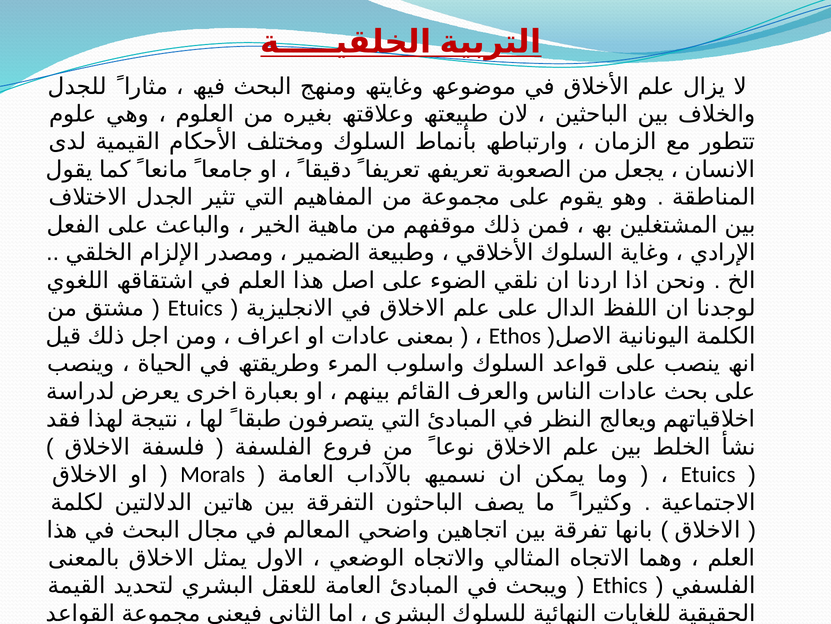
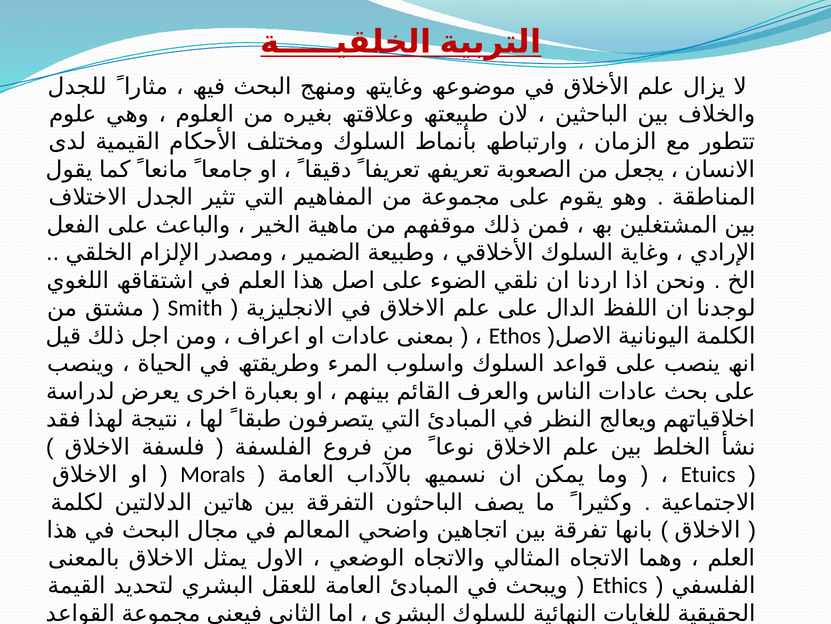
Etuics at (195, 308): Etuics -> Smith
